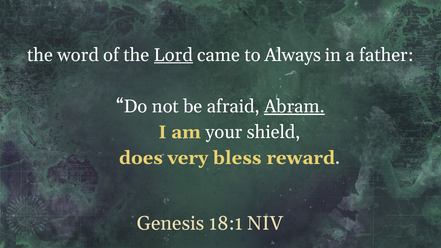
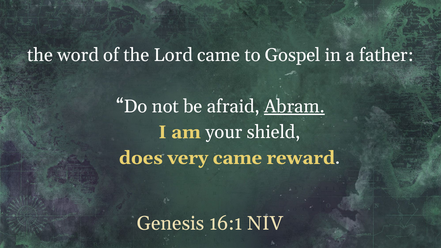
Lord underline: present -> none
Always: Always -> Gospel
very bless: bless -> came
18:1: 18:1 -> 16:1
